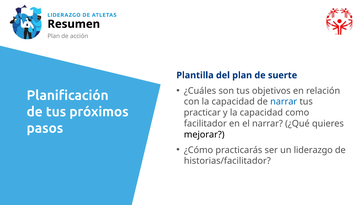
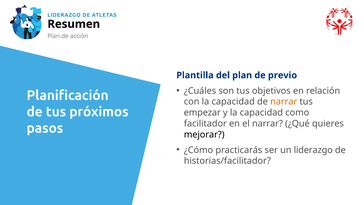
suerte: suerte -> previo
narrar at (284, 102) colour: blue -> orange
practicar: practicar -> empezar
